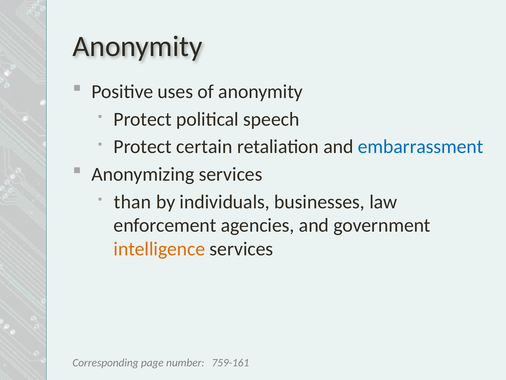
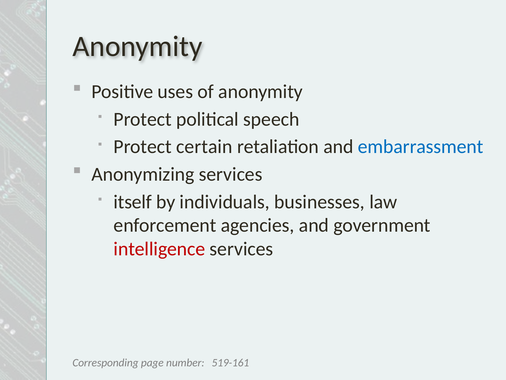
than: than -> itself
intelligence colour: orange -> red
759-161: 759-161 -> 519-161
